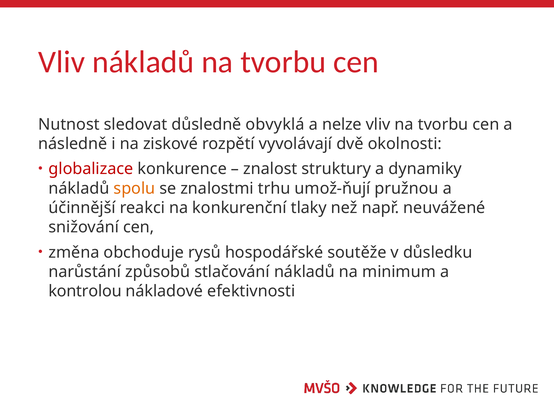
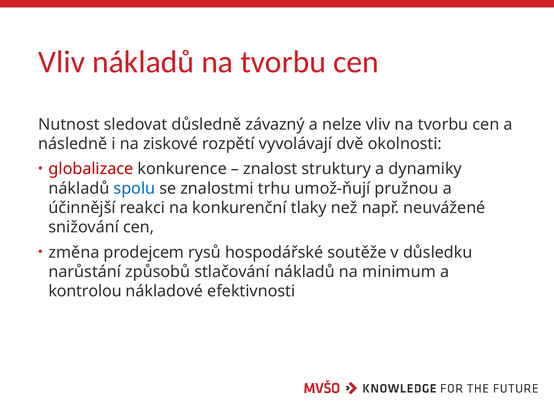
obvyklá: obvyklá -> závazný
spolu colour: orange -> blue
obchoduje: obchoduje -> prodejcem
